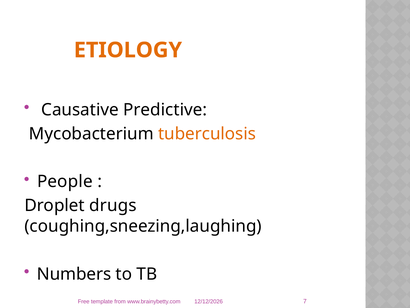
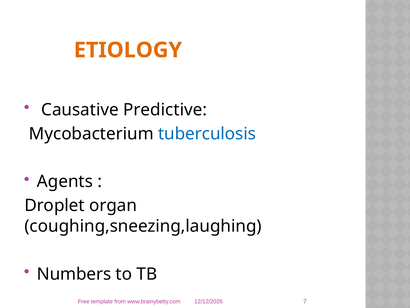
tuberculosis colour: orange -> blue
People: People -> Agents
drugs: drugs -> organ
